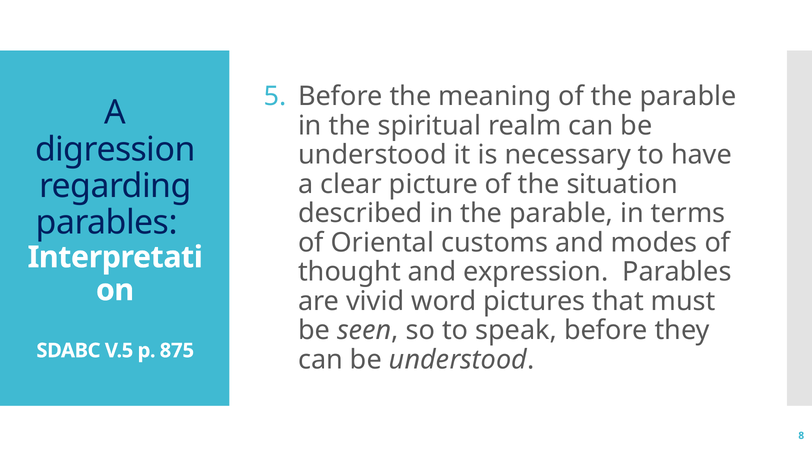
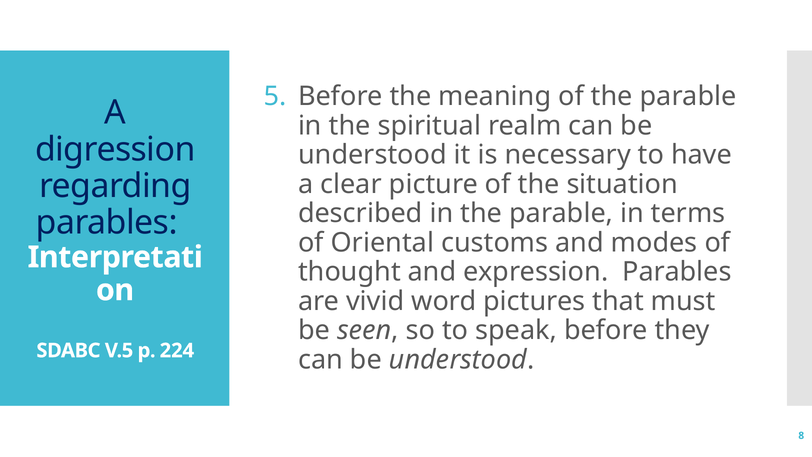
875: 875 -> 224
